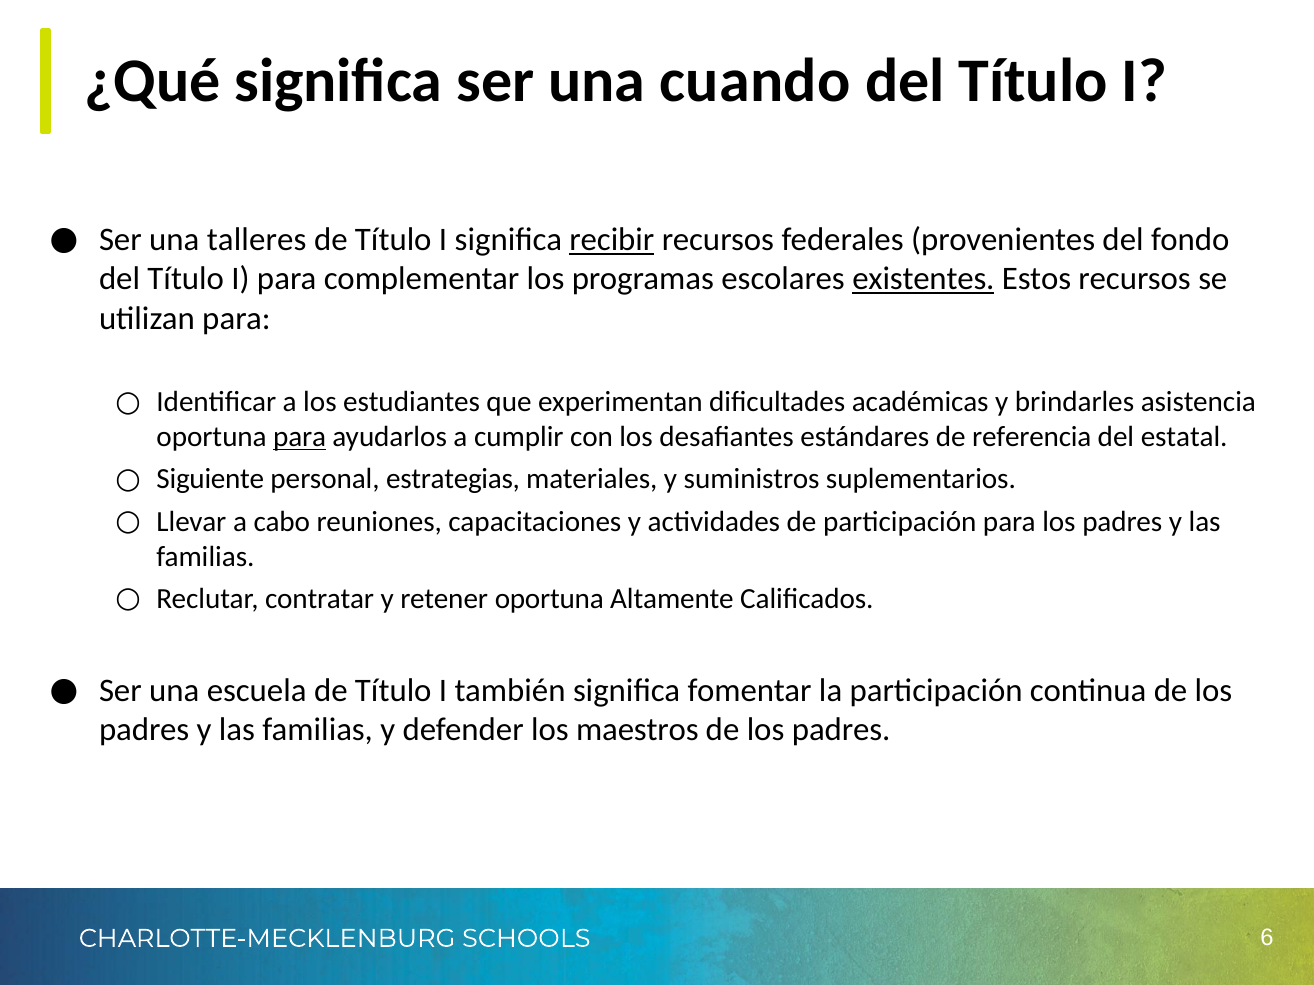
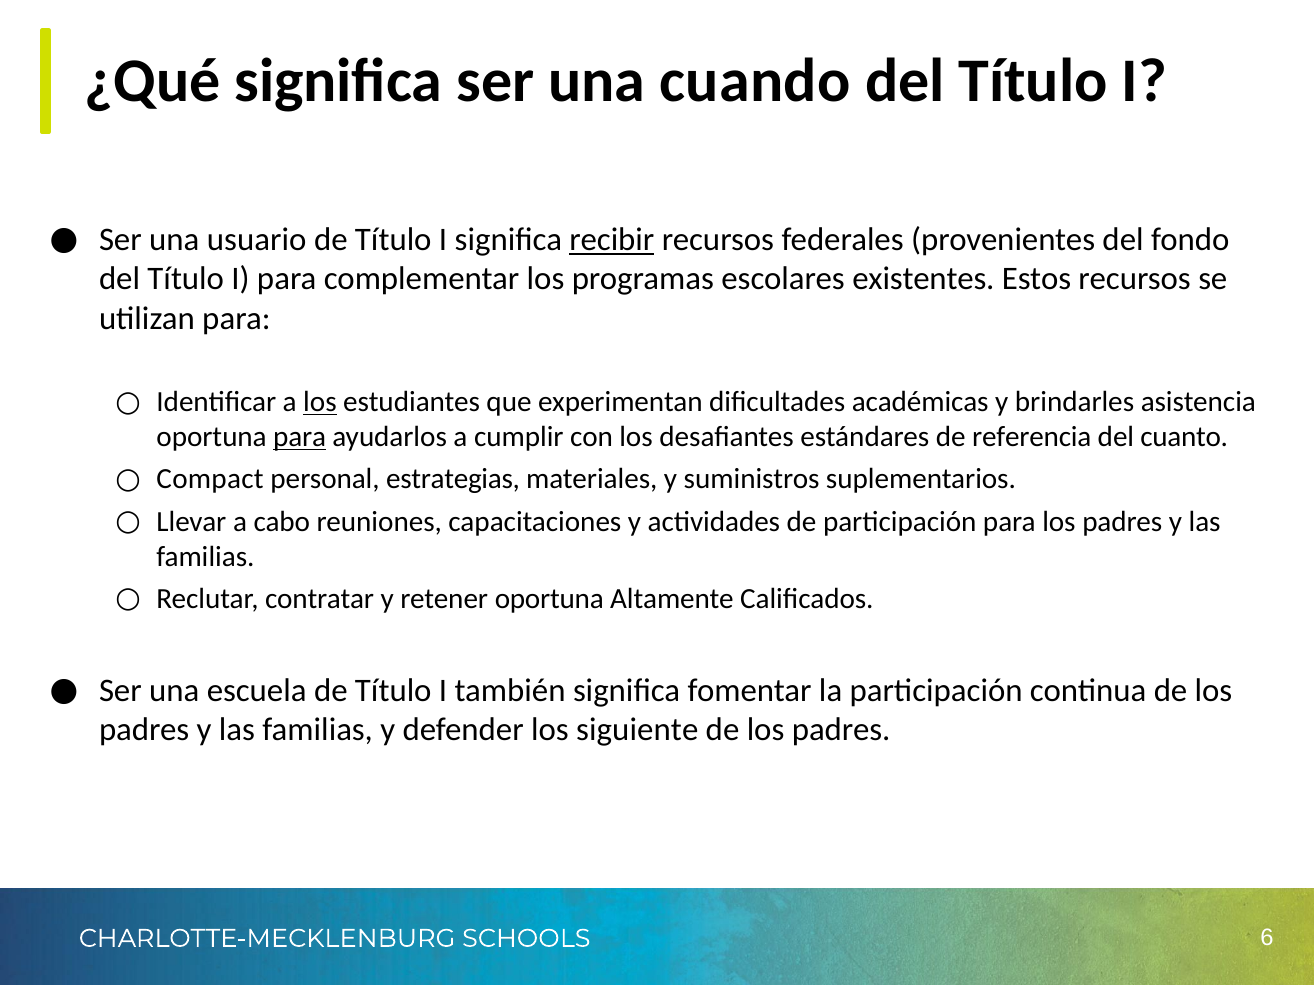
talleres: talleres -> usuario
existentes underline: present -> none
los at (320, 402) underline: none -> present
estatal: estatal -> cuanto
Siguiente: Siguiente -> Compact
maestros: maestros -> siguiente
